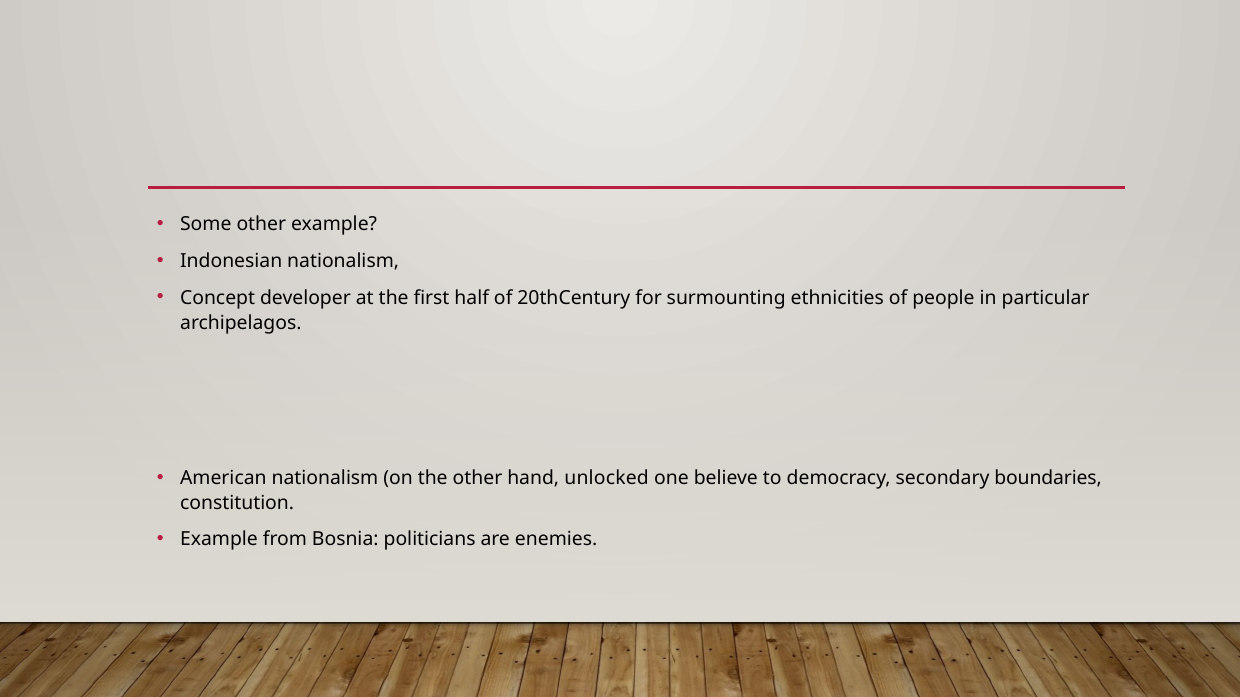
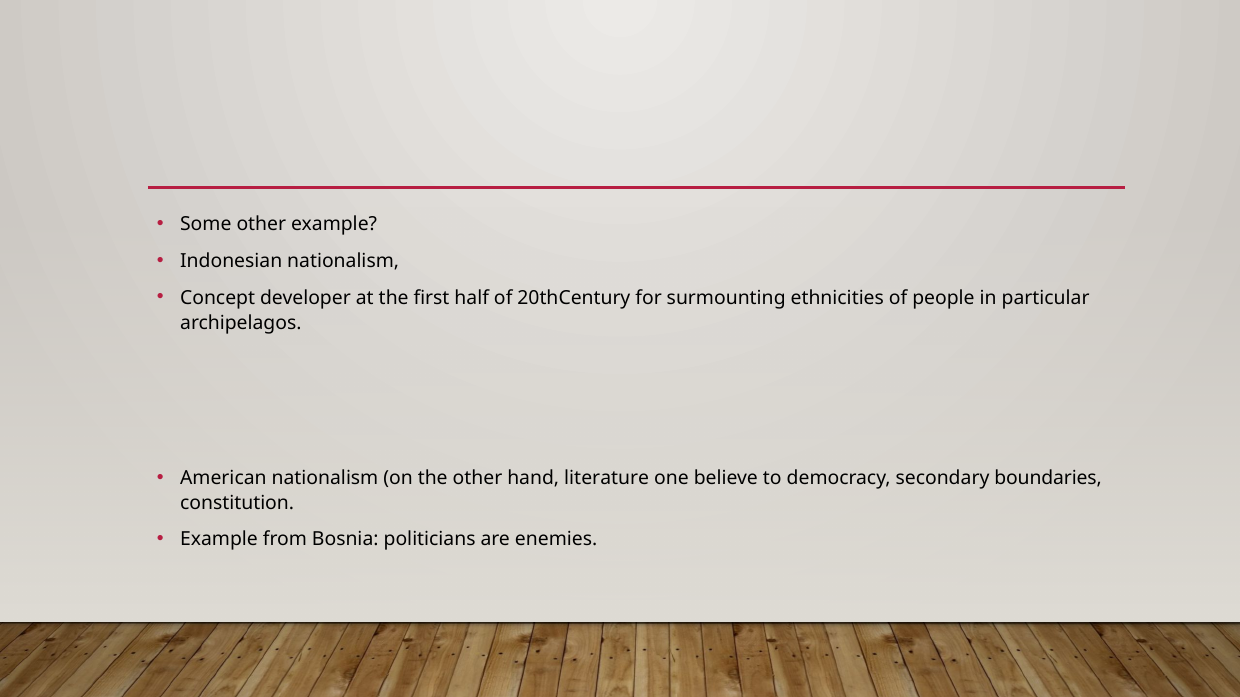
unlocked: unlocked -> literature
